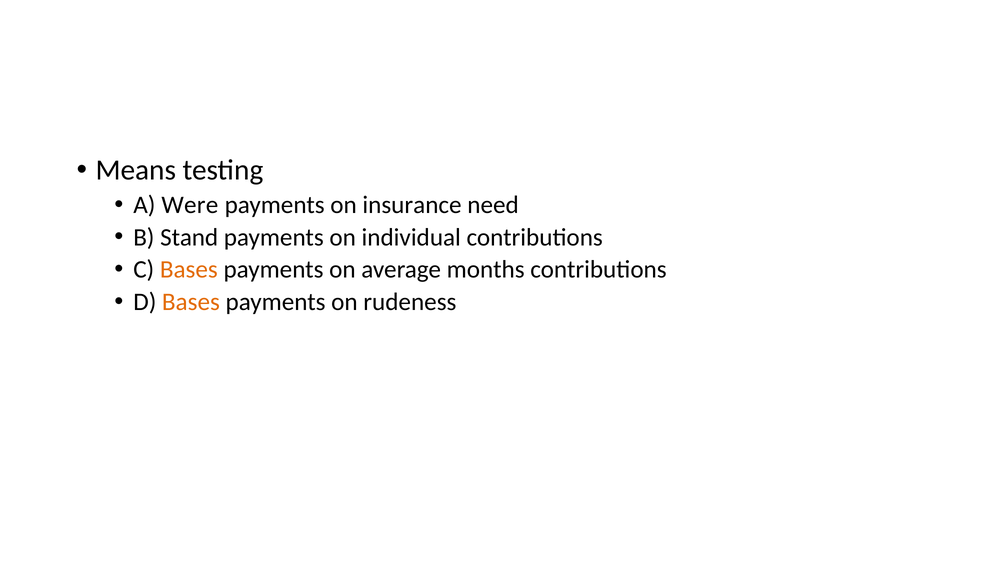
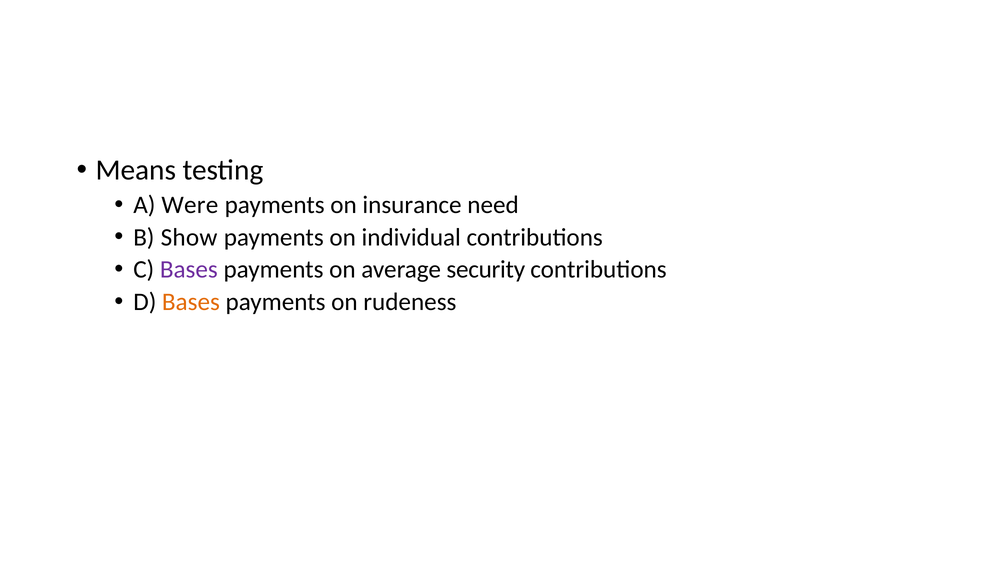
Stand: Stand -> Show
Bases at (189, 270) colour: orange -> purple
months: months -> security
